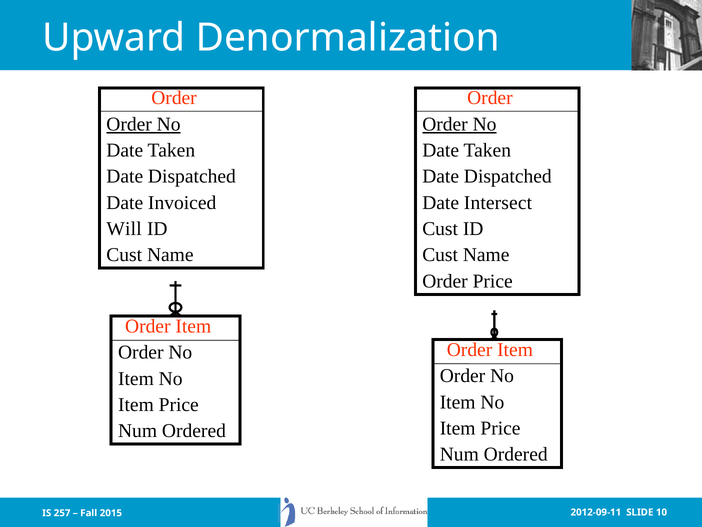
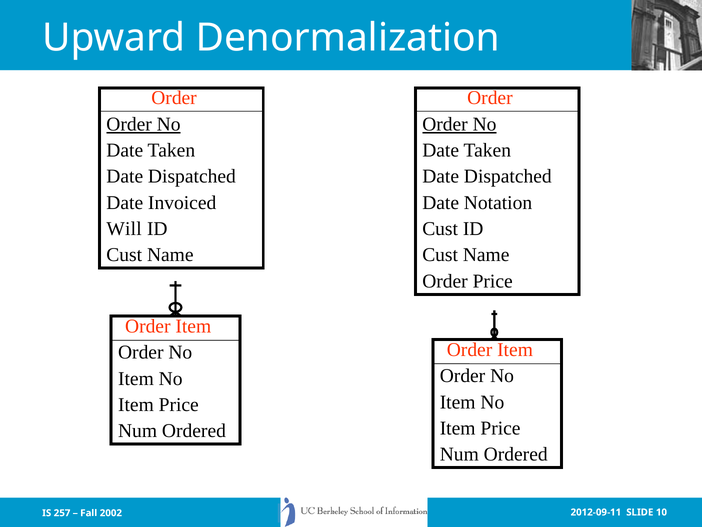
Intersect: Intersect -> Notation
2015: 2015 -> 2002
